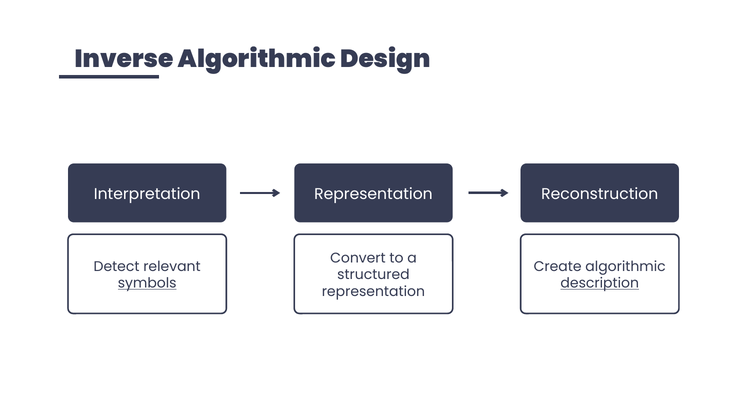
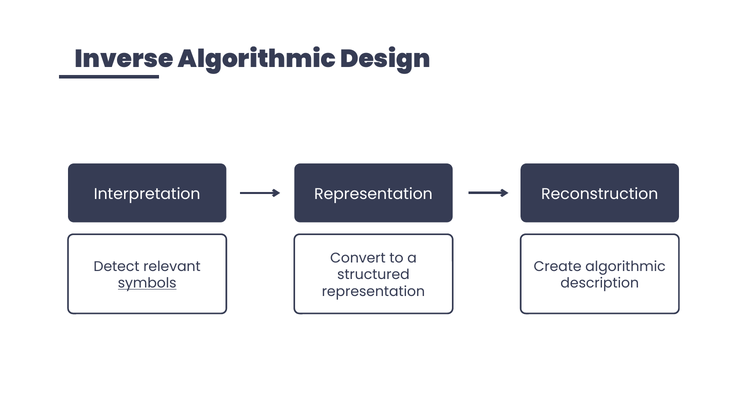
description underline: present -> none
